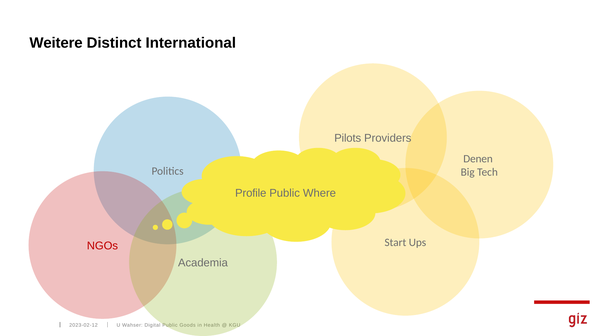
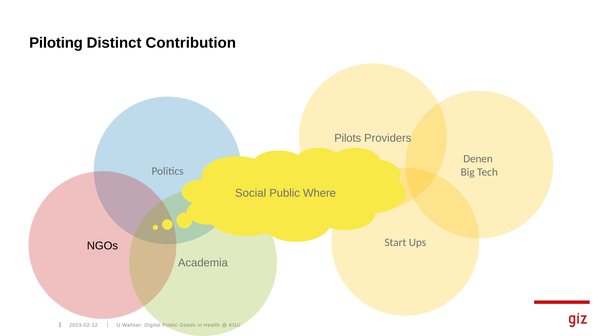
Weitere: Weitere -> Piloting
International: International -> Contribution
Profile: Profile -> Social
NGOs colour: red -> black
